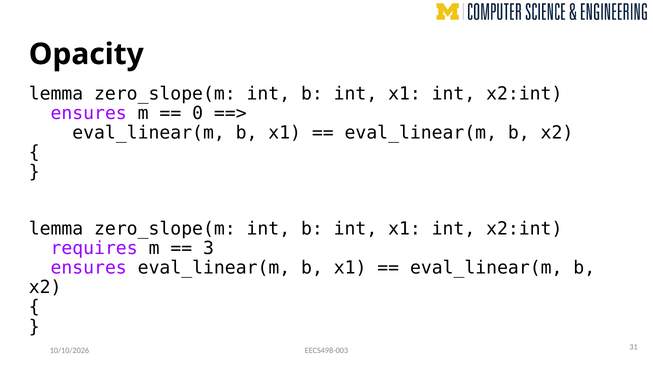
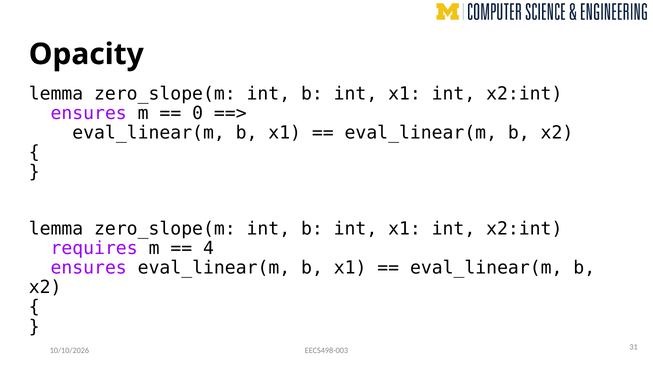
3: 3 -> 4
